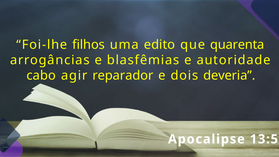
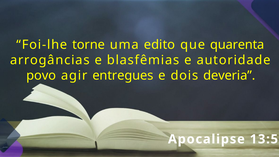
filhos: filhos -> torne
cabo: cabo -> povo
reparador: reparador -> entregues
